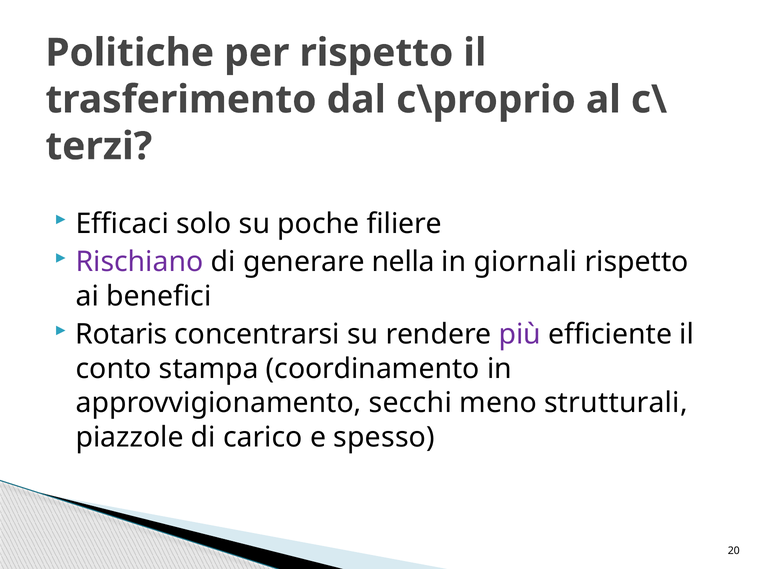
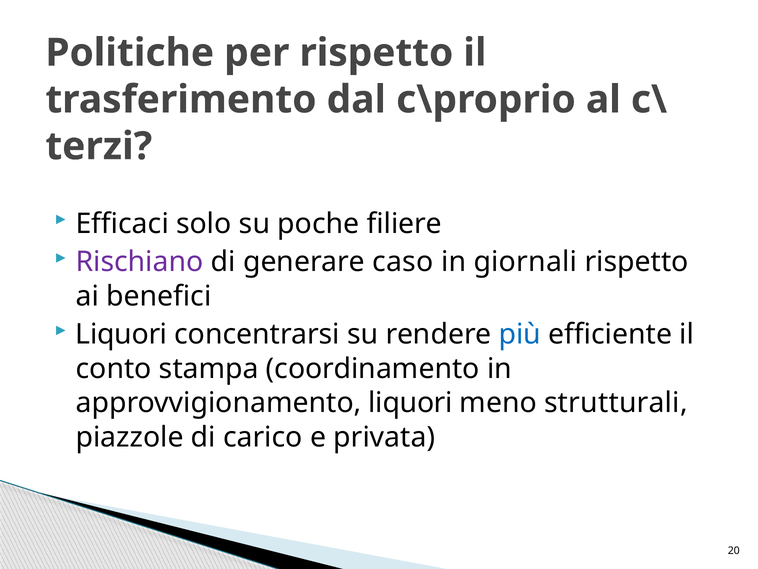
nella: nella -> caso
Rotaris at (121, 334): Rotaris -> Liquori
più colour: purple -> blue
approvvigionamento secchi: secchi -> liquori
spesso: spesso -> privata
